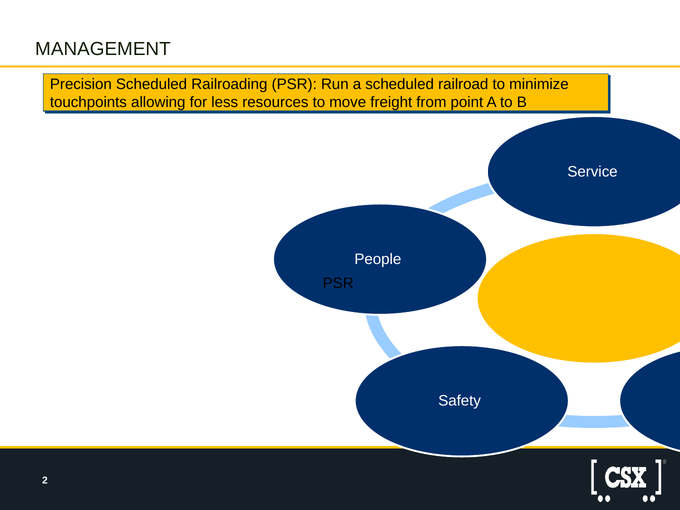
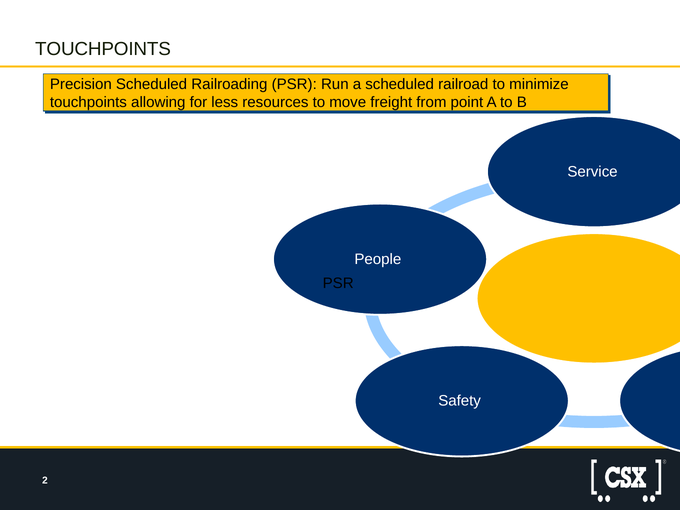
MANAGEMENT at (103, 49): MANAGEMENT -> TOUCHPOINTS
